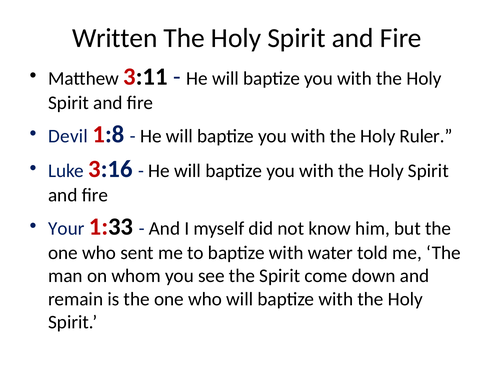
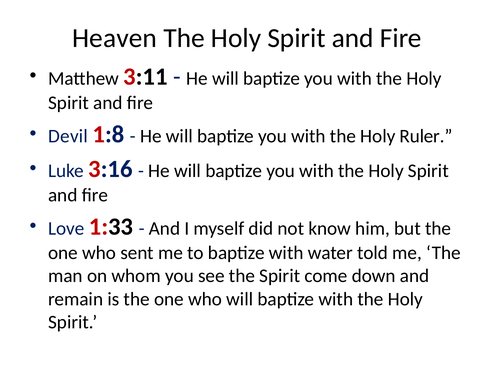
Written: Written -> Heaven
Your: Your -> Love
